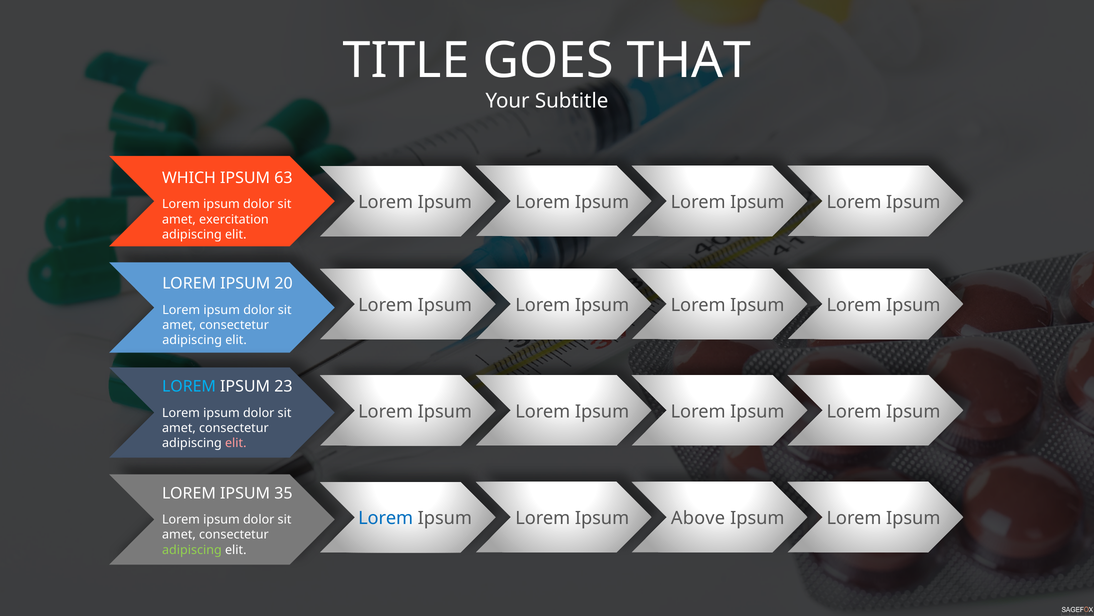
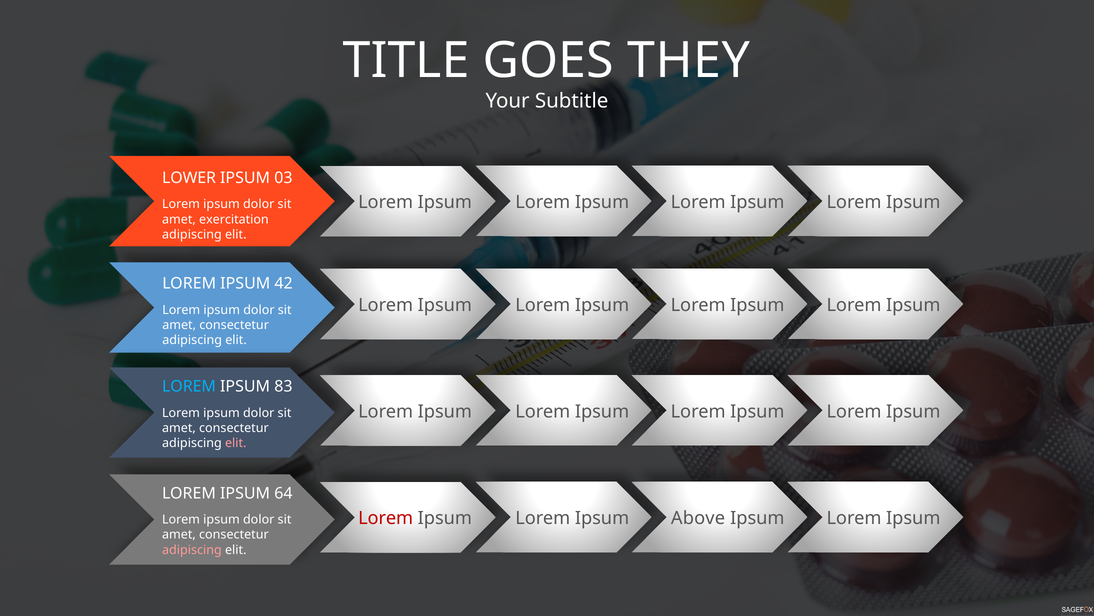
THAT: THAT -> THEY
WHICH: WHICH -> LOWER
63: 63 -> 03
20: 20 -> 42
23: 23 -> 83
35: 35 -> 64
Lorem at (386, 518) colour: blue -> red
adipiscing at (192, 549) colour: light green -> pink
